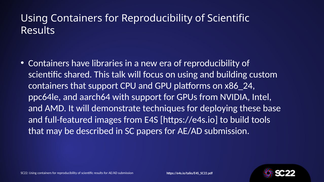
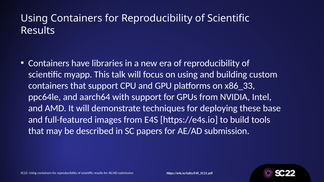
shared: shared -> myapp
x86_24: x86_24 -> x86_33
